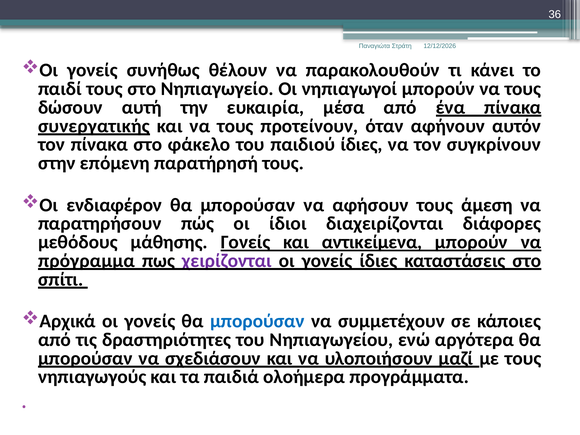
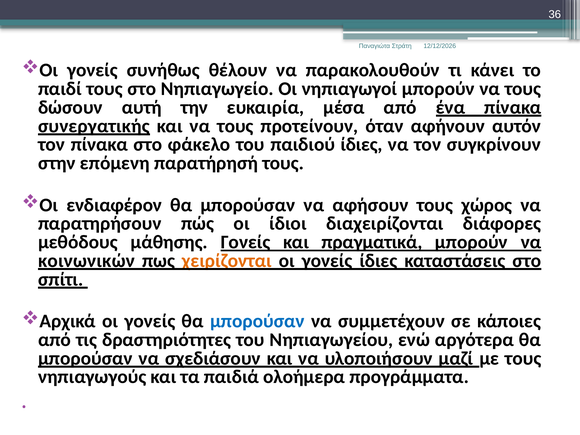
άμεση: άμεση -> χώρος
αντικείμενα: αντικείμενα -> πραγματικά
πρόγραμμα: πρόγραμμα -> κοινωνικών
χειρίζονται colour: purple -> orange
